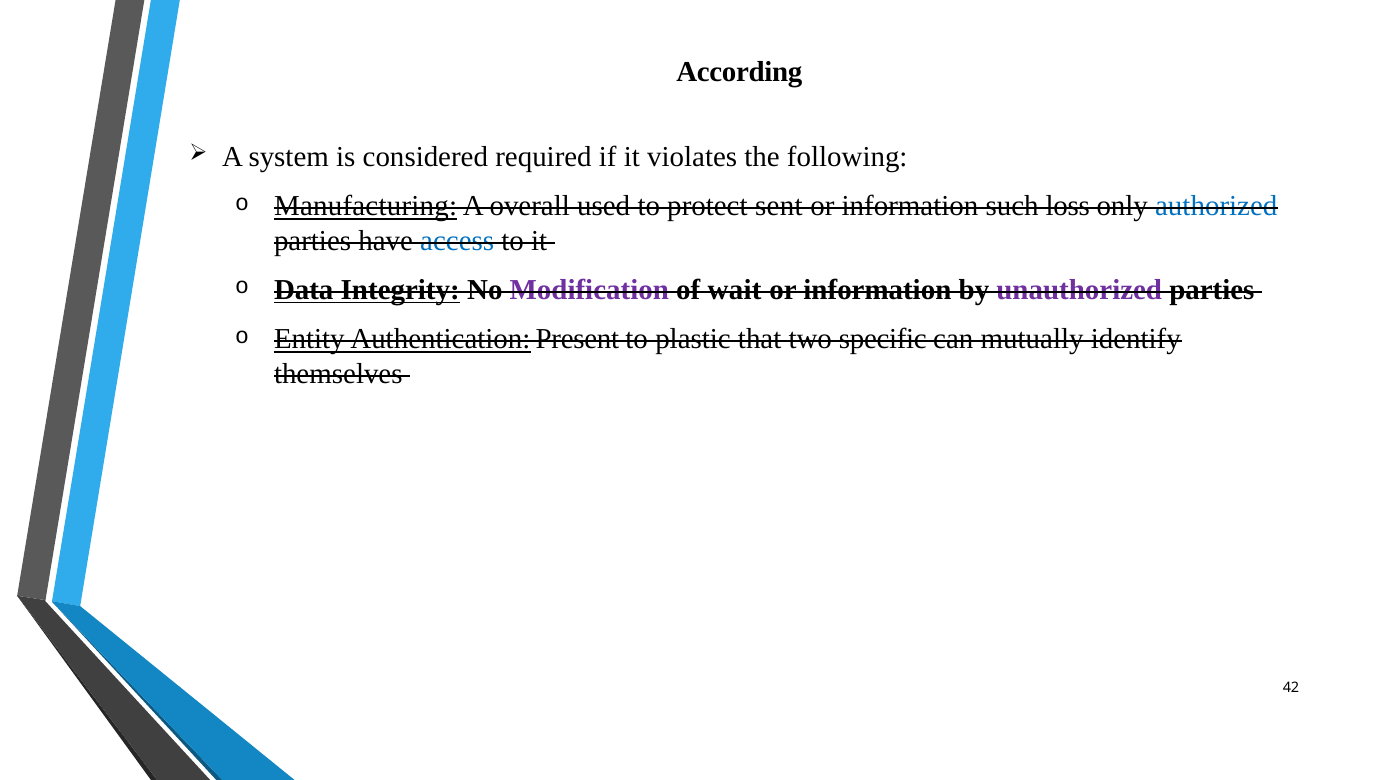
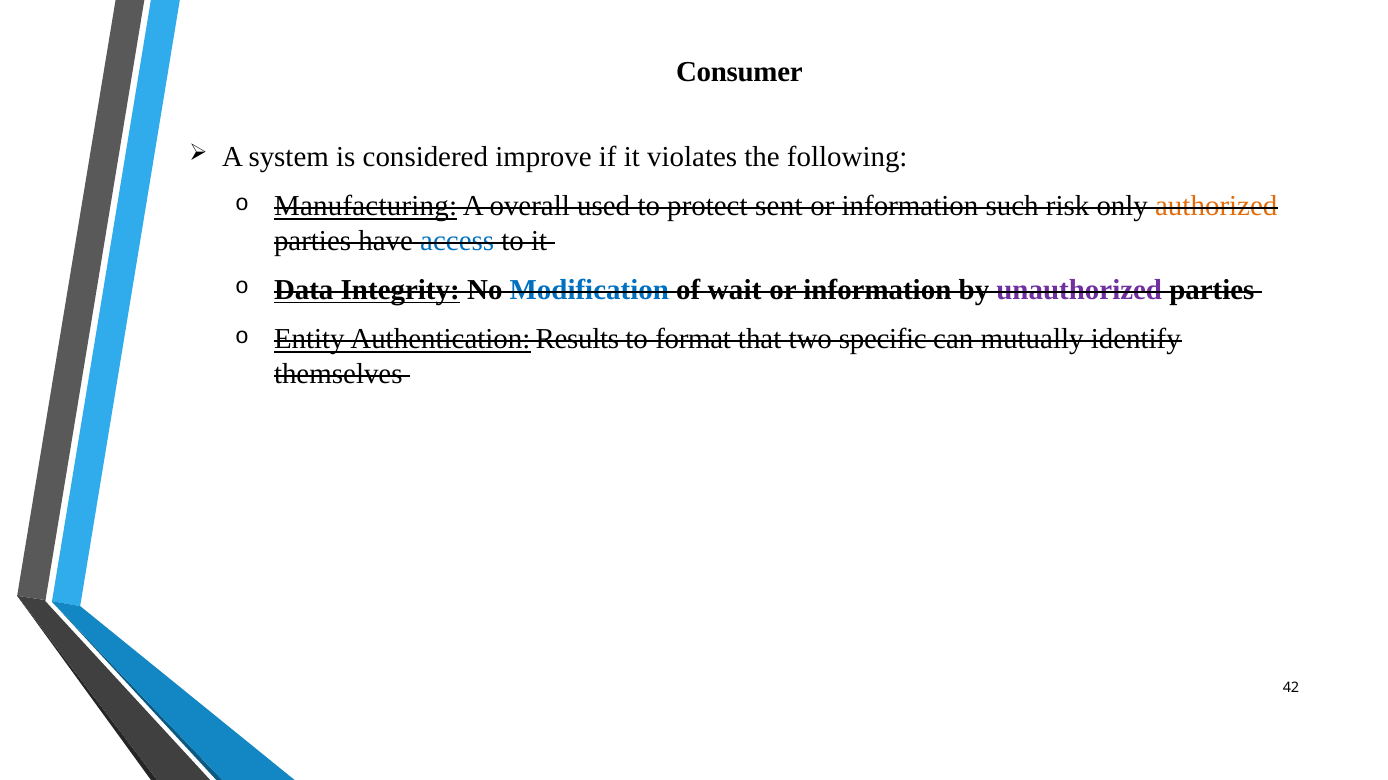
According: According -> Consumer
required: required -> improve
loss: loss -> risk
authorized colour: blue -> orange
Modification colour: purple -> blue
Present: Present -> Results
plastic: plastic -> format
